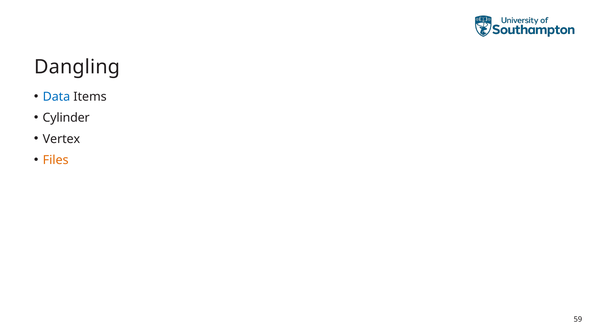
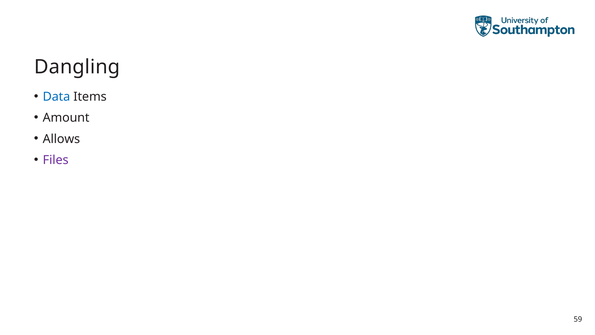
Cylinder: Cylinder -> Amount
Vertex: Vertex -> Allows
Files colour: orange -> purple
